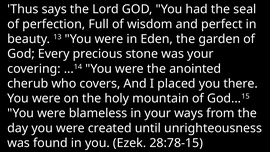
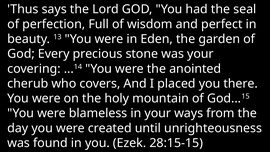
28:78-15: 28:78-15 -> 28:15-15
